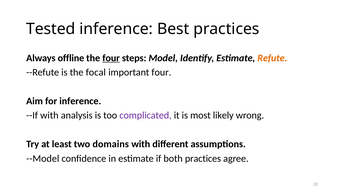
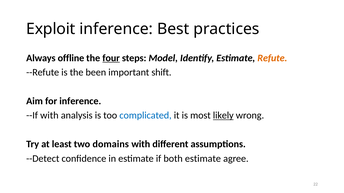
Tested: Tested -> Exploit
focal: focal -> been
important four: four -> shift
complicated colour: purple -> blue
likely underline: none -> present
--Model: --Model -> --Detect
both practices: practices -> estimate
